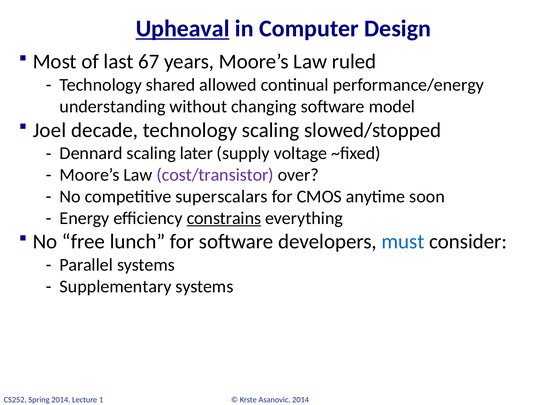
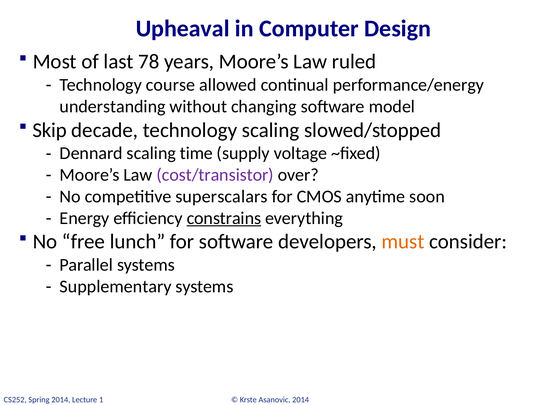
Upheaval underline: present -> none
67: 67 -> 78
shared: shared -> course
Joel: Joel -> Skip
later: later -> time
must colour: blue -> orange
